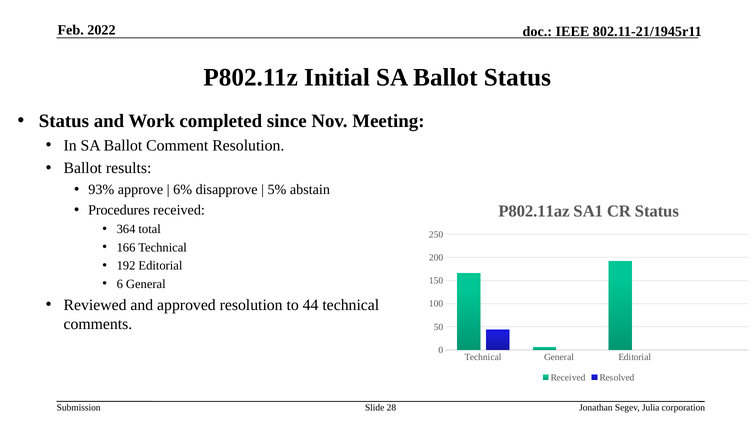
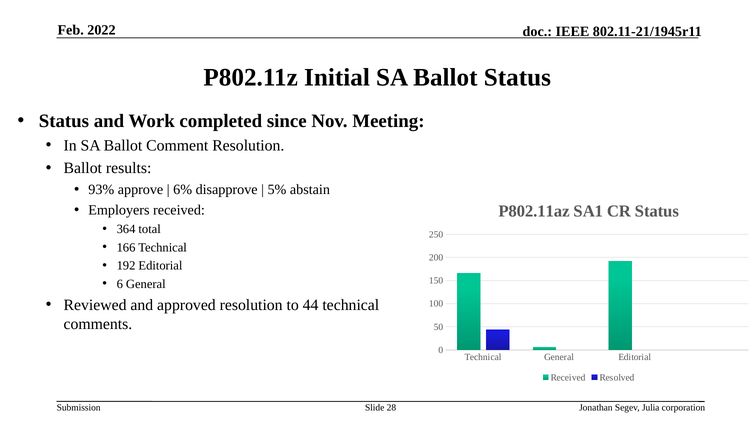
Procedures: Procedures -> Employers
